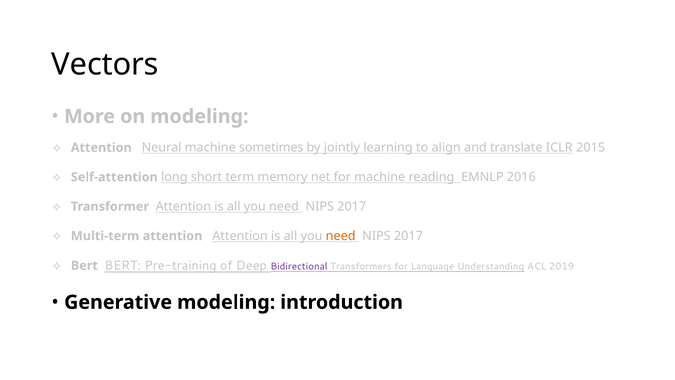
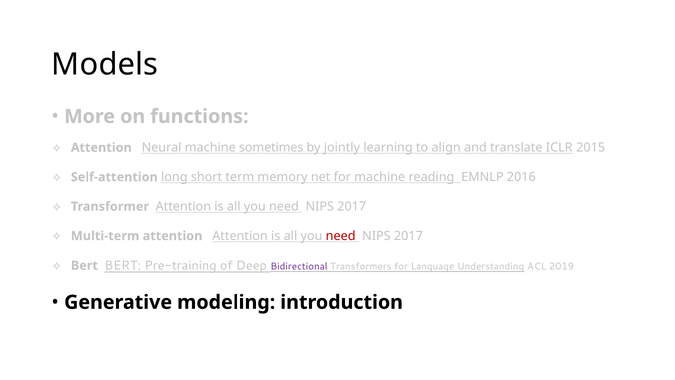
Vectors: Vectors -> Models
on modeling: modeling -> functions
need at (341, 236) colour: orange -> red
